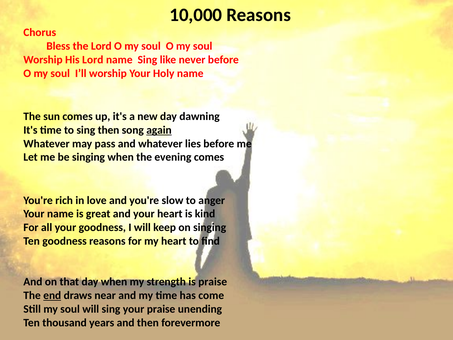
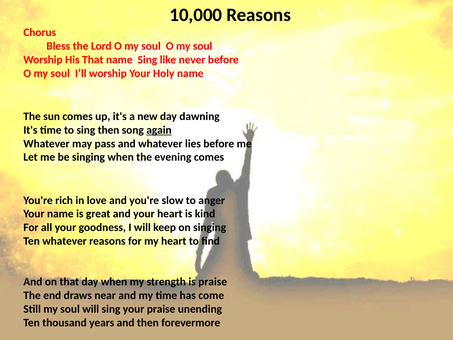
His Lord: Lord -> That
Ten goodness: goodness -> whatever
end underline: present -> none
